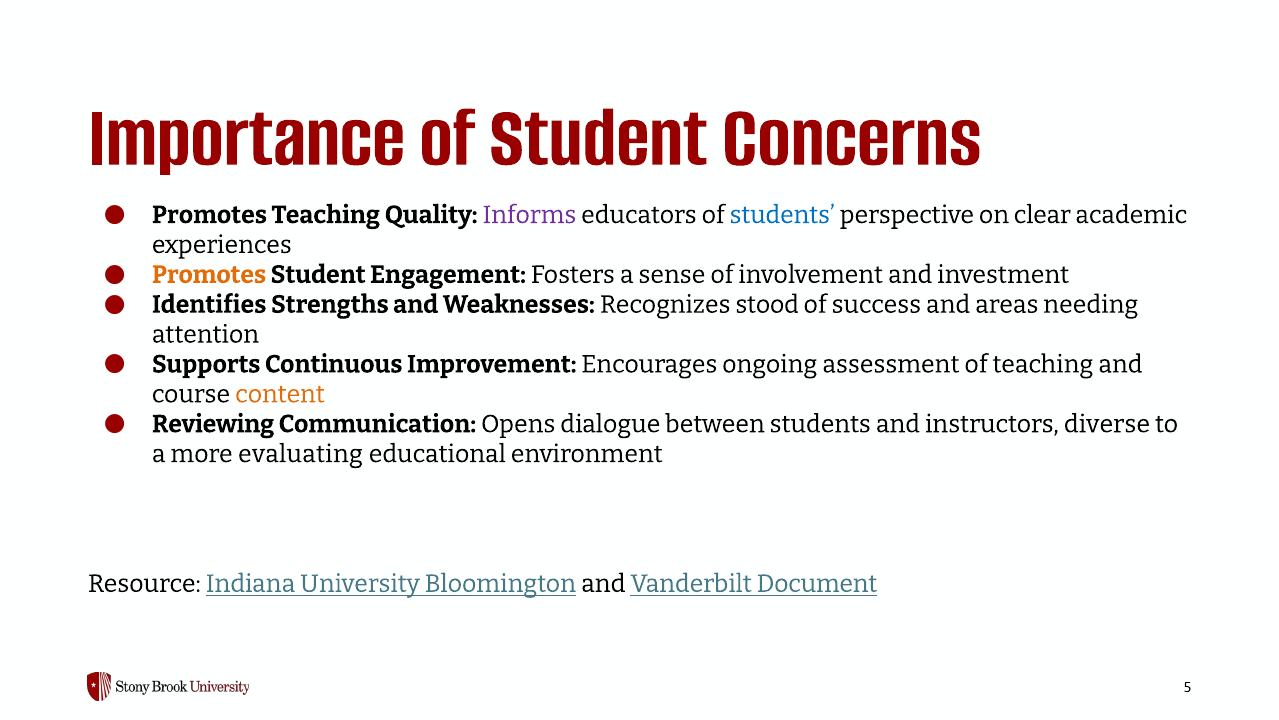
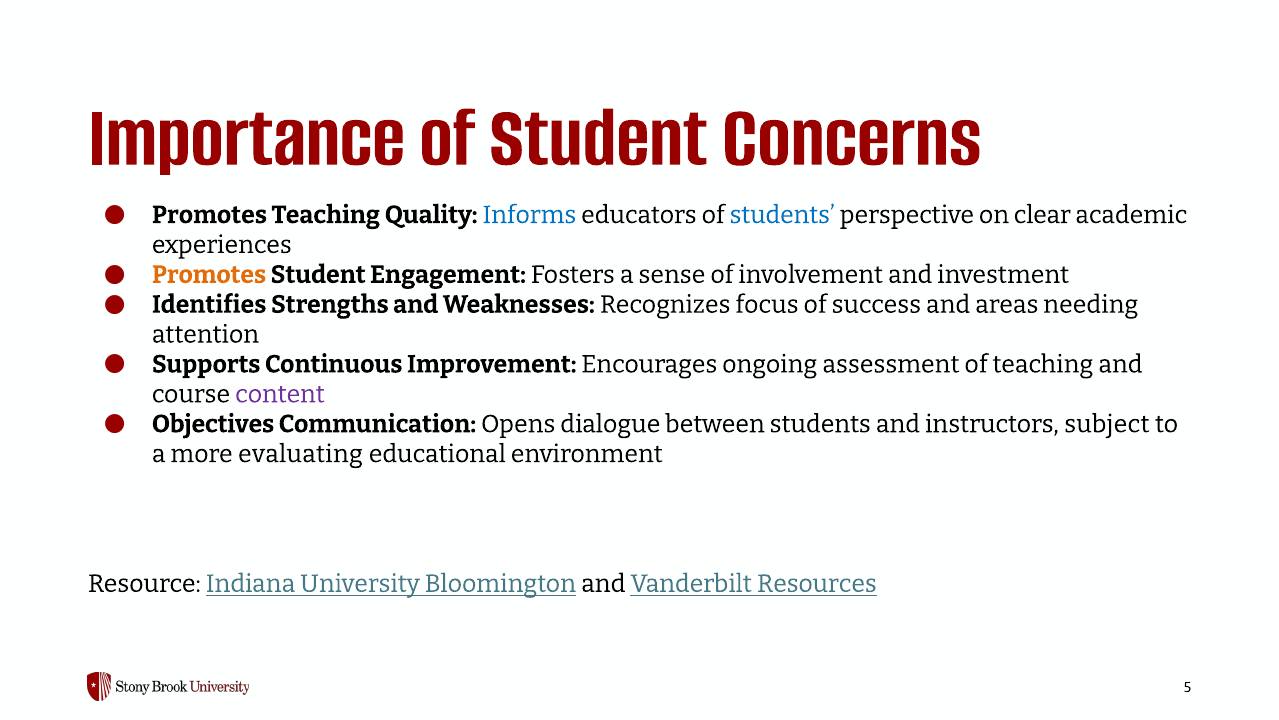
Informs colour: purple -> blue
stood: stood -> focus
content colour: orange -> purple
Reviewing: Reviewing -> Objectives
diverse: diverse -> subject
Document: Document -> Resources
